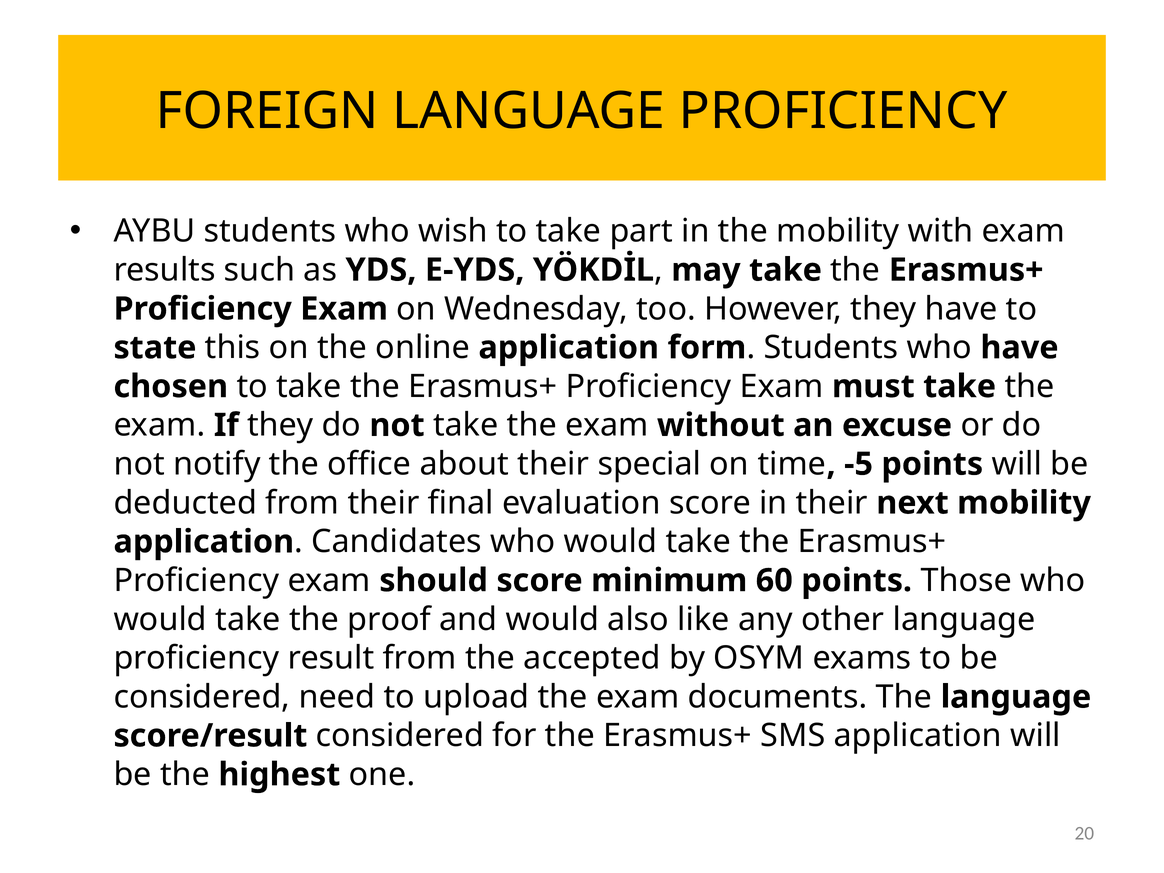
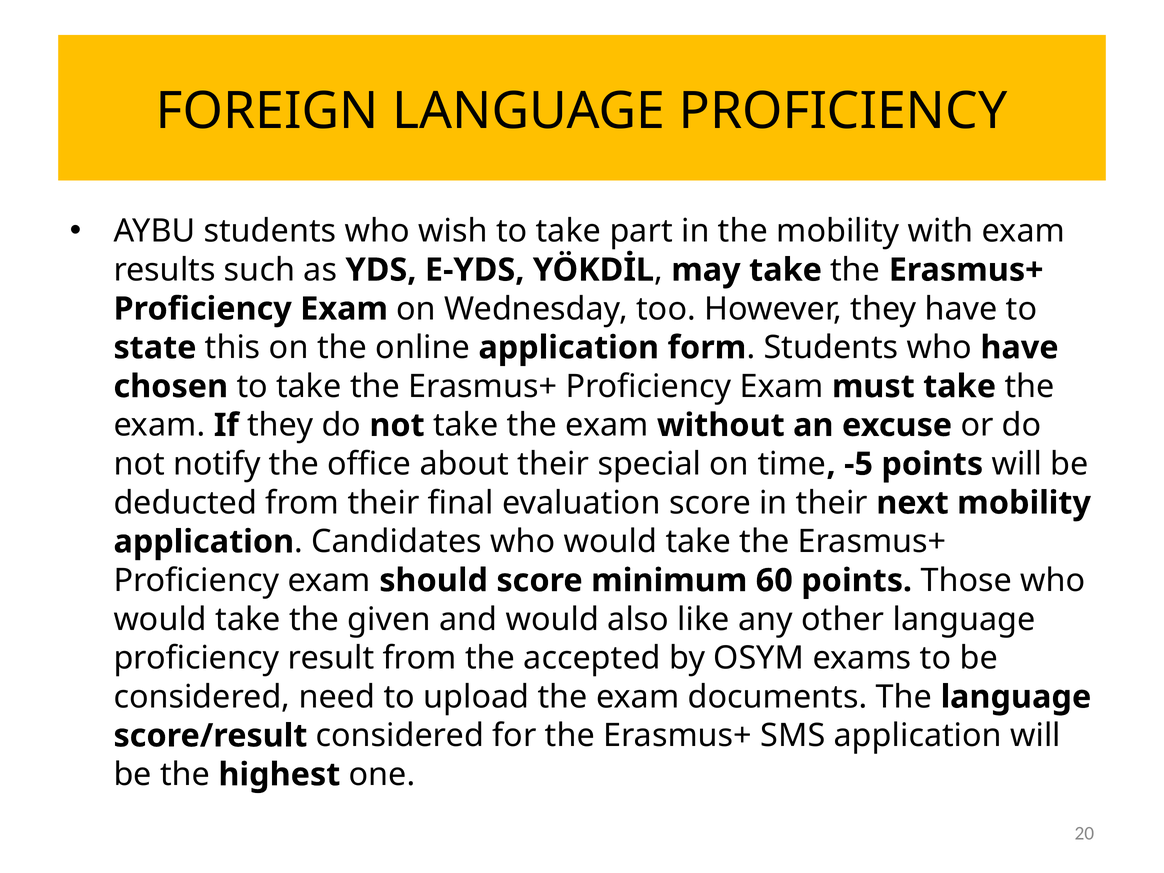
proof: proof -> given
